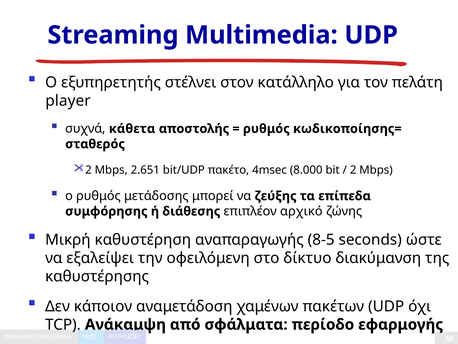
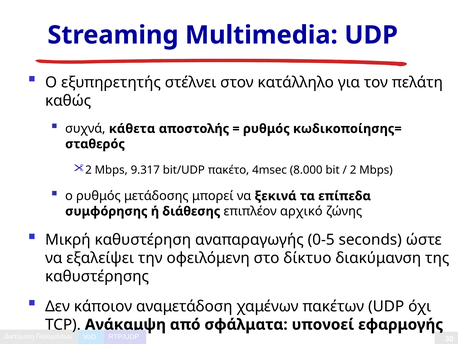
player: player -> καθώς
2.651: 2.651 -> 9.317
ζεύξης: ζεύξης -> ξεκινά
8-5: 8-5 -> 0-5
περίοδο: περίοδο -> υπονοεί
